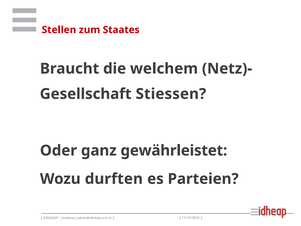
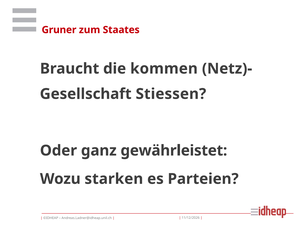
Stellen: Stellen -> Gruner
welchem: welchem -> kommen
durften: durften -> starken
